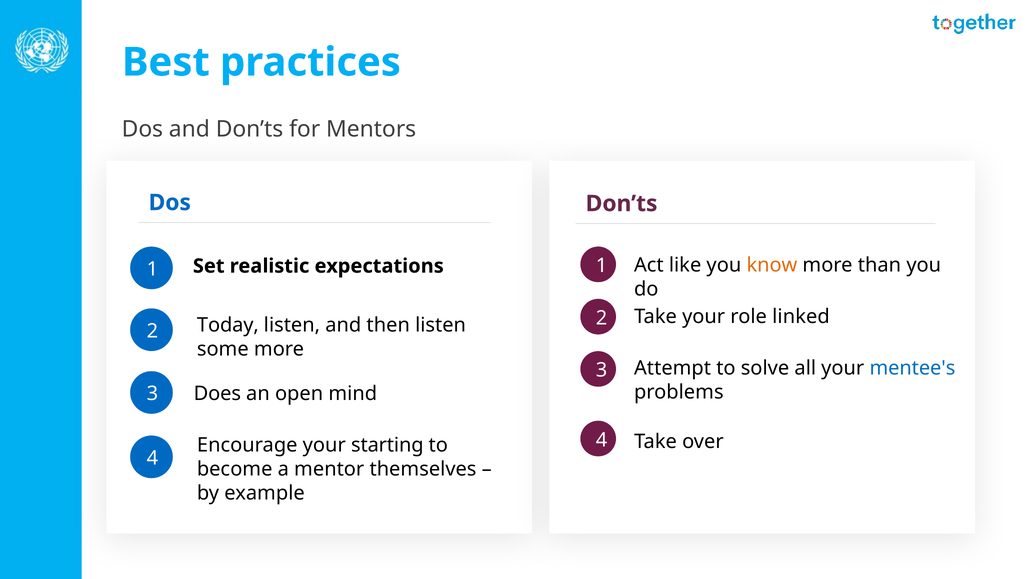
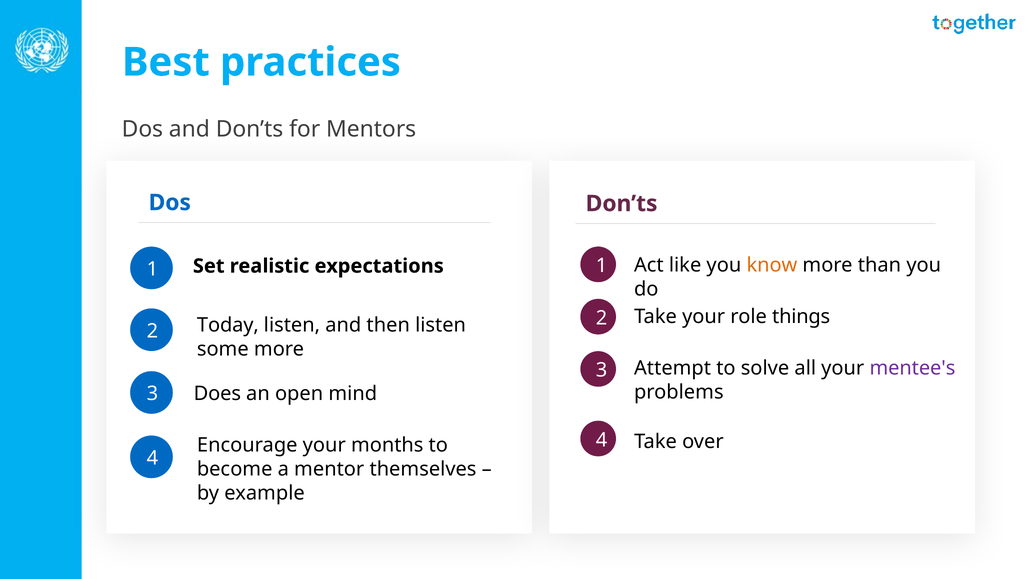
linked: linked -> things
mentee's colour: blue -> purple
starting: starting -> months
